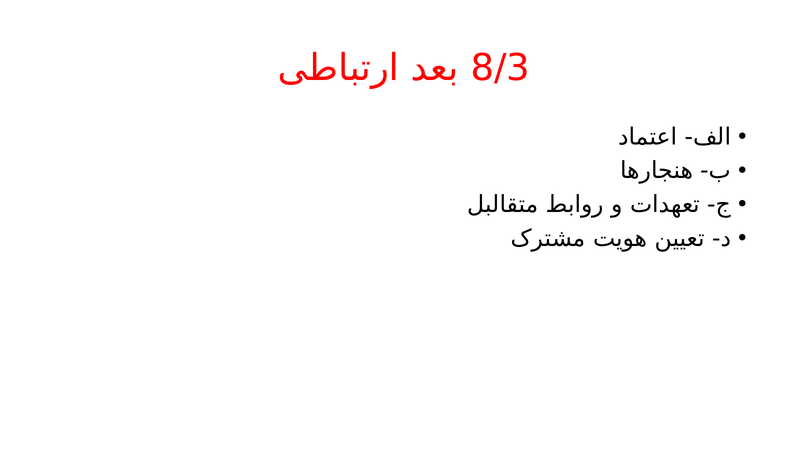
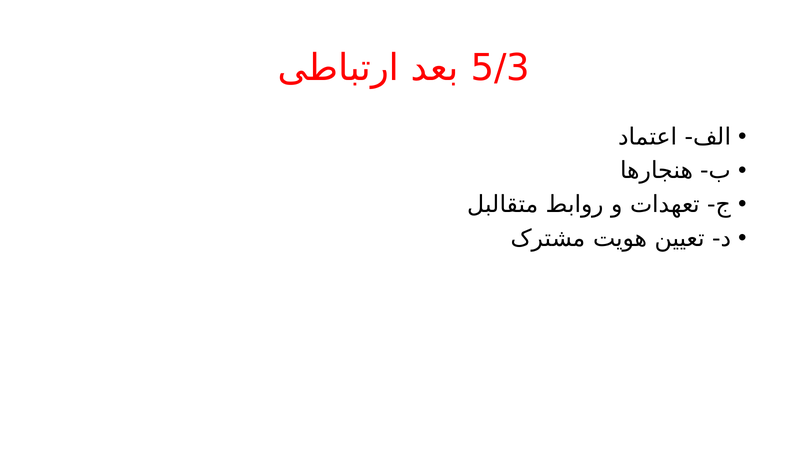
8/3: 8/3 -> 5/3
